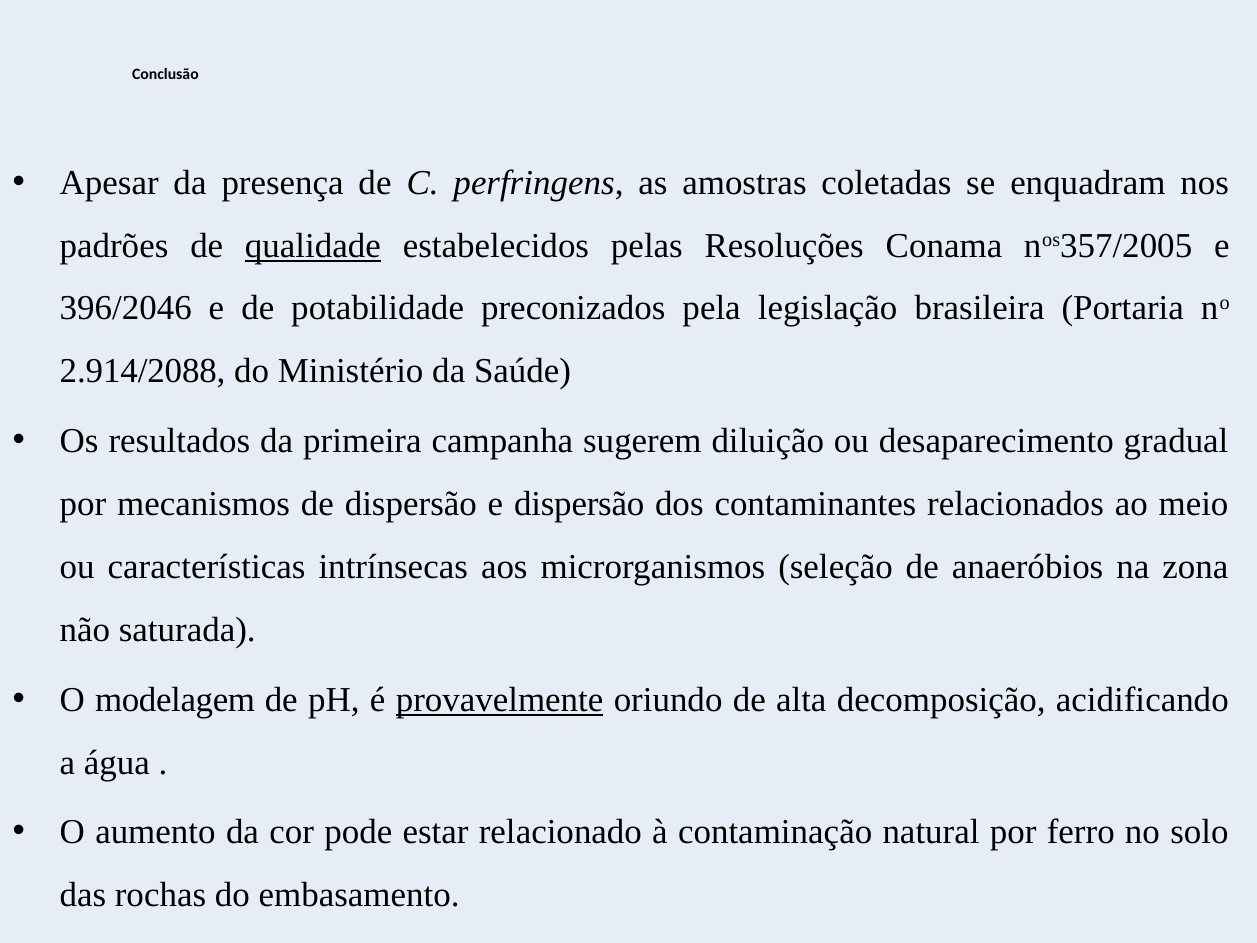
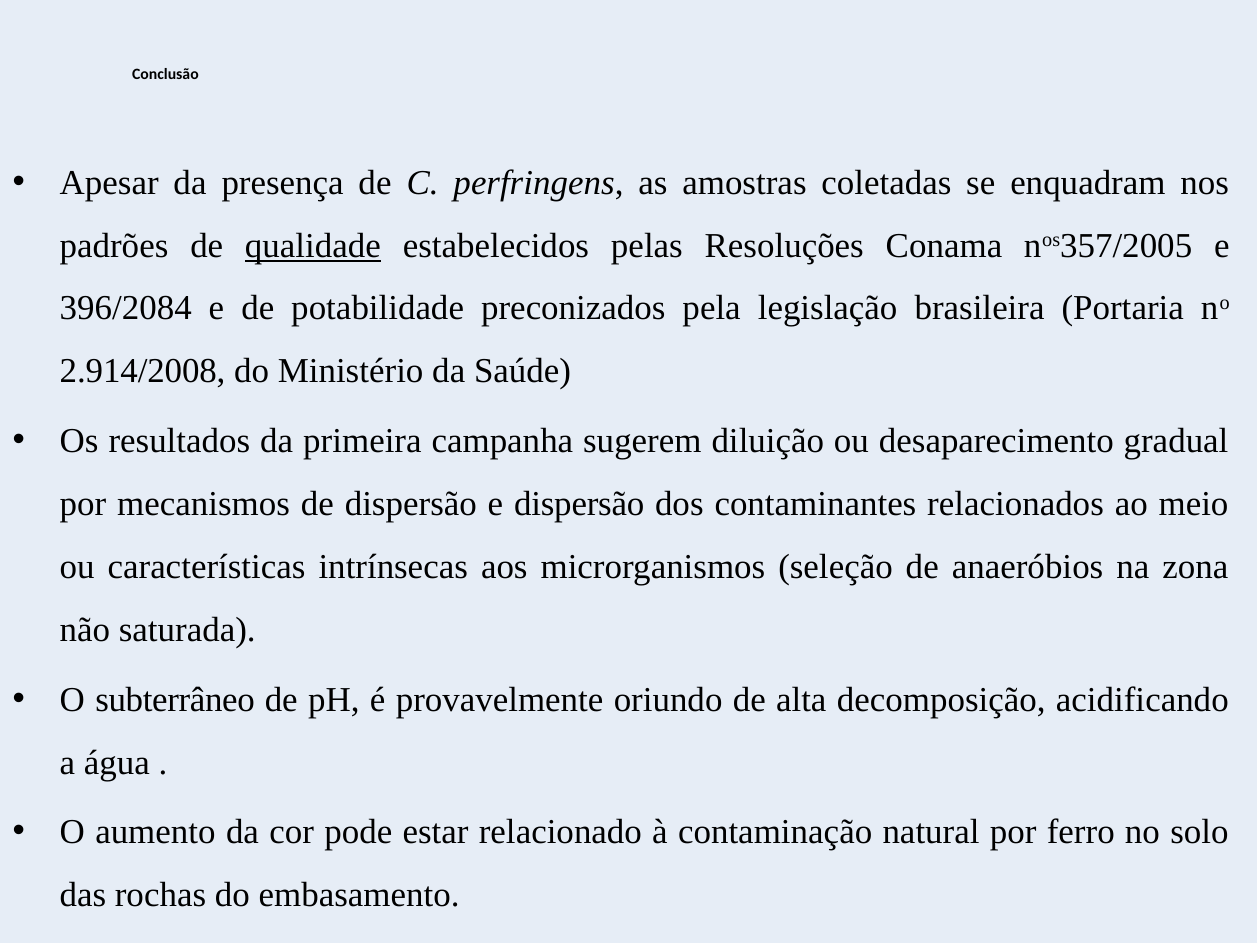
396/2046: 396/2046 -> 396/2084
2.914/2088: 2.914/2088 -> 2.914/2008
modelagem: modelagem -> subterrâneo
provavelmente underline: present -> none
